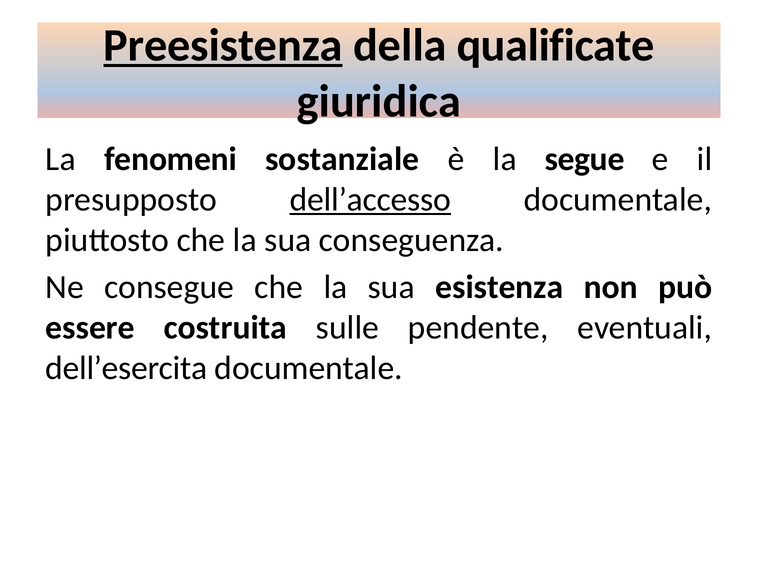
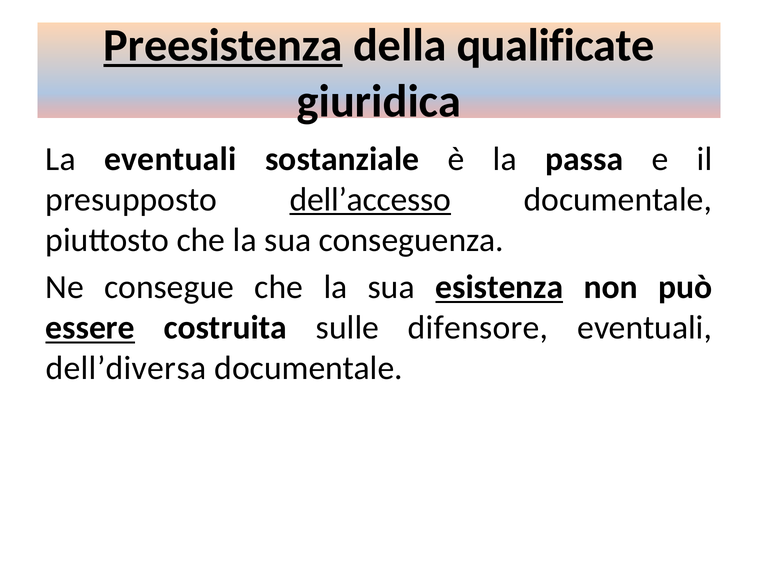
La fenomeni: fenomeni -> eventuali
segue: segue -> passa
esistenza underline: none -> present
essere underline: none -> present
pendente: pendente -> difensore
dell’esercita: dell’esercita -> dell’diversa
